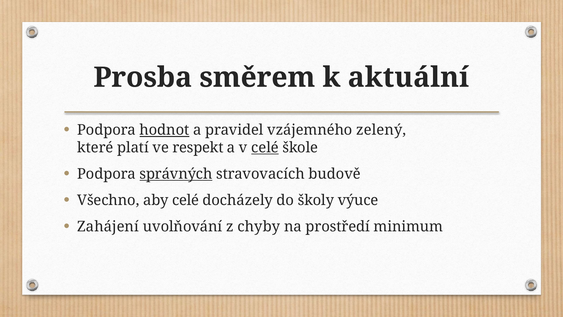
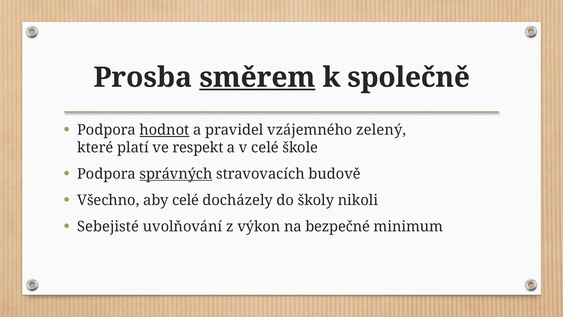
směrem underline: none -> present
aktuální: aktuální -> společně
celé at (265, 148) underline: present -> none
výuce: výuce -> nikoli
Zahájení: Zahájení -> Sebejisté
chyby: chyby -> výkon
prostředí: prostředí -> bezpečné
